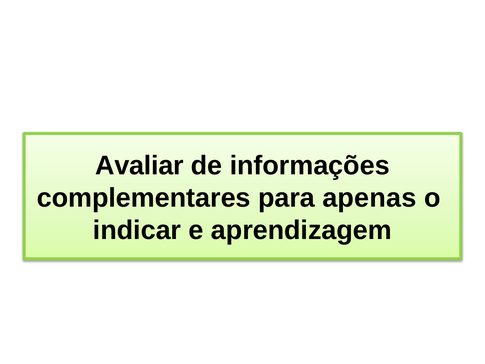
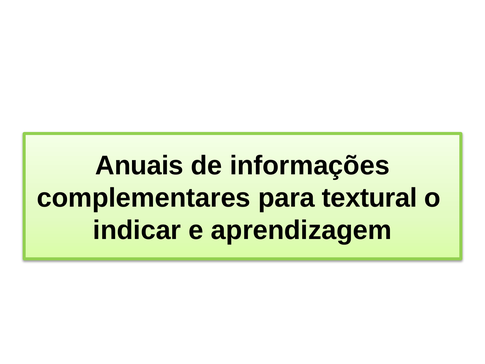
Avaliar: Avaliar -> Anuais
apenas: apenas -> textural
